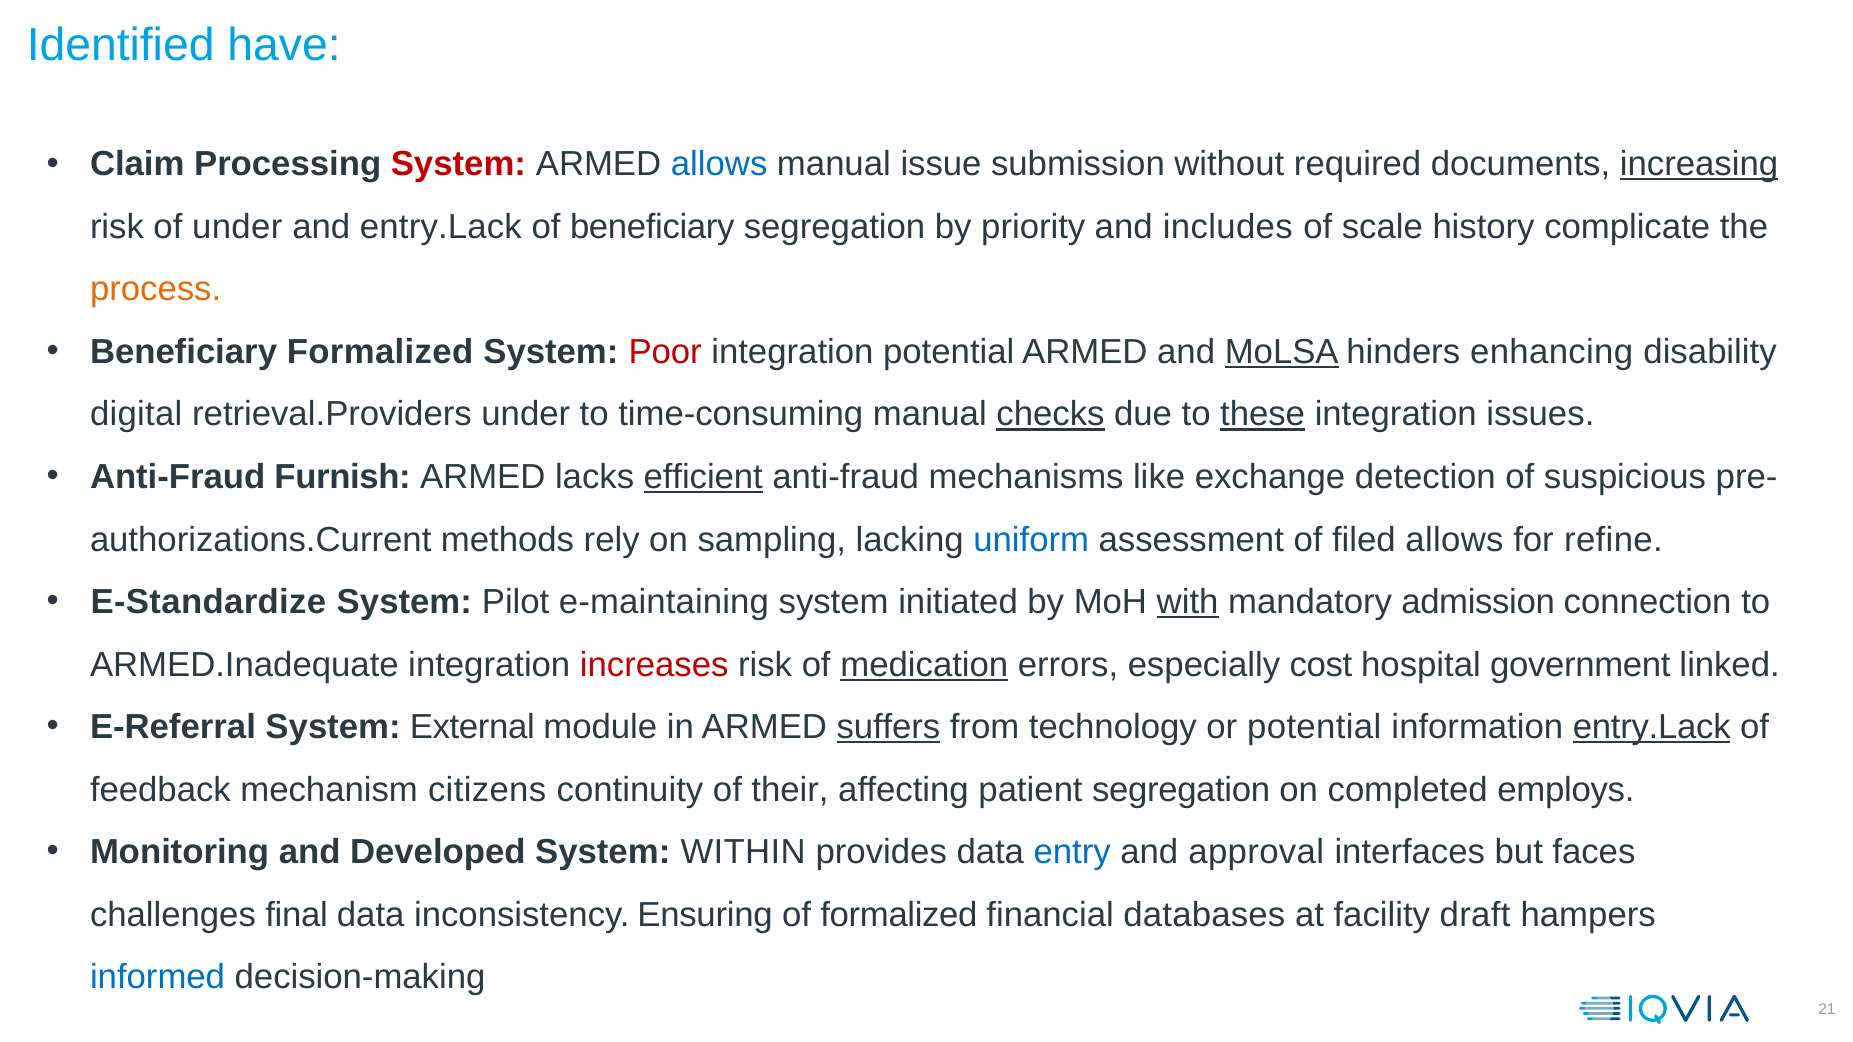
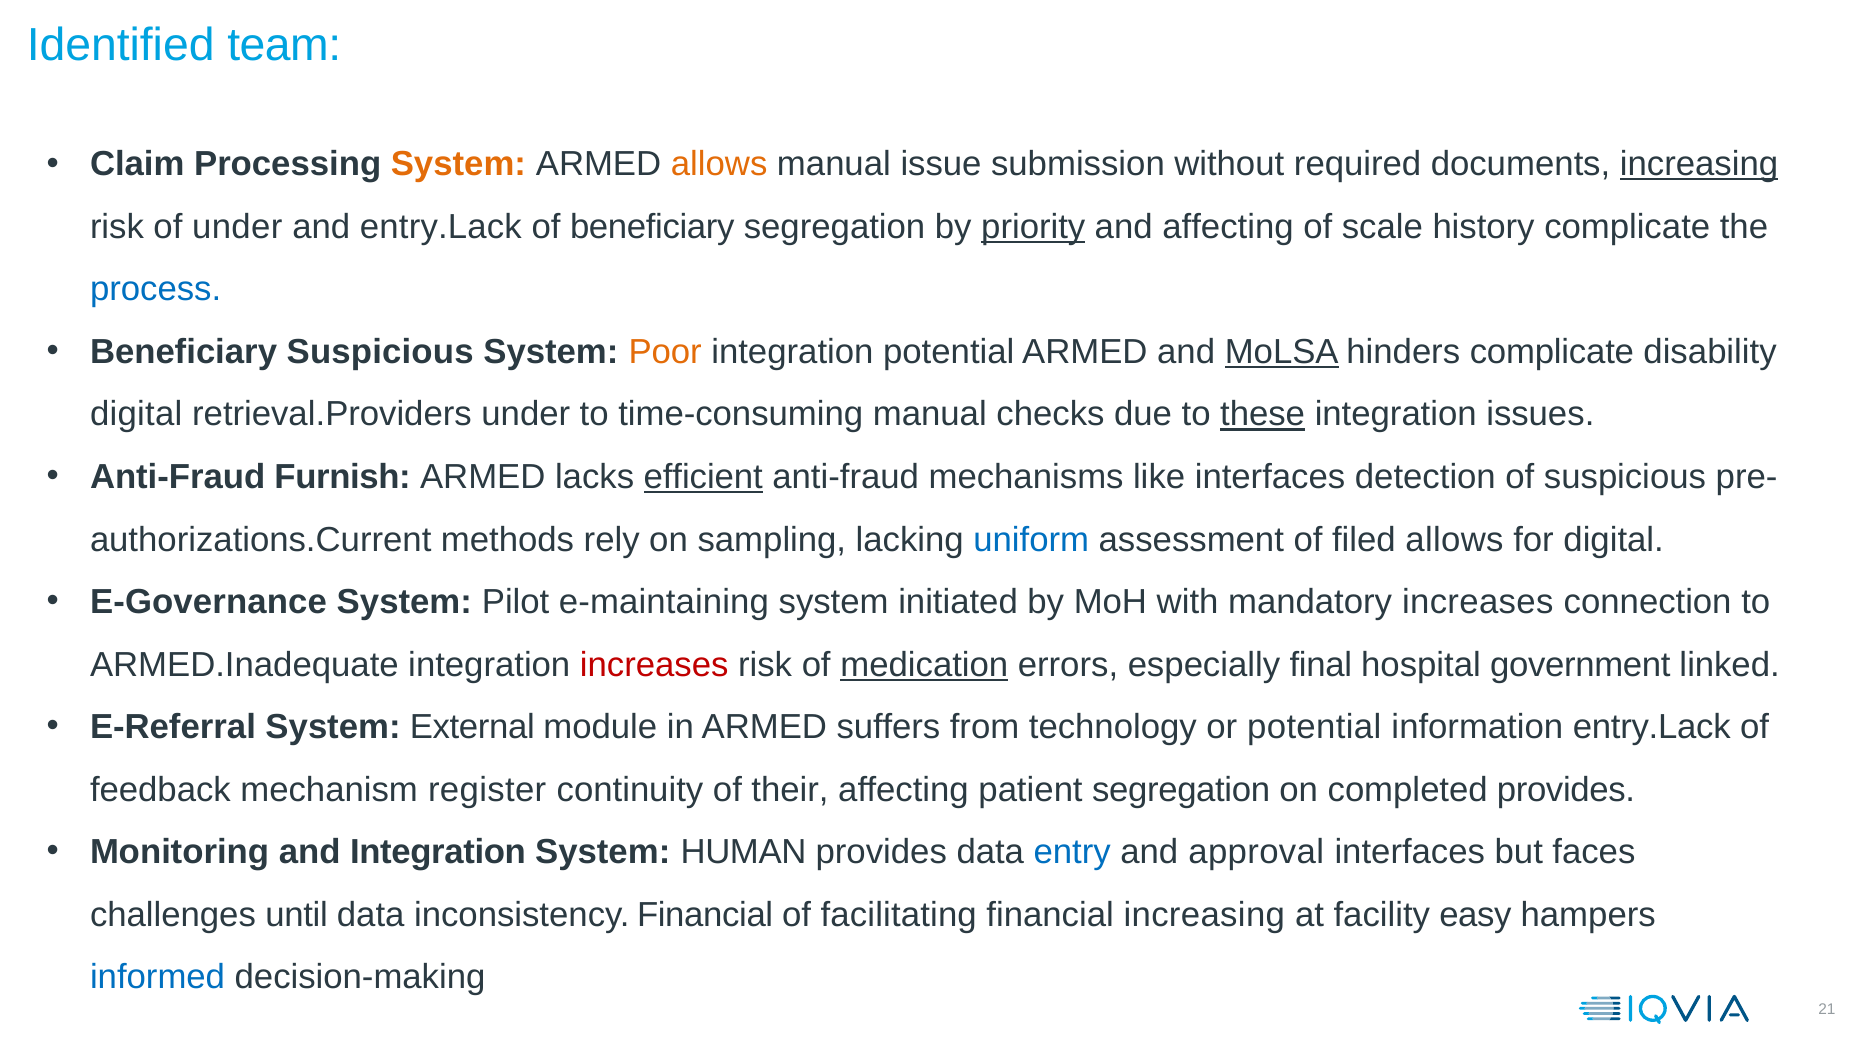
have: have -> team
System at (458, 164) colour: red -> orange
allows at (719, 164) colour: blue -> orange
priority underline: none -> present
and includes: includes -> affecting
process colour: orange -> blue
Beneficiary Formalized: Formalized -> Suspicious
Poor colour: red -> orange
hinders enhancing: enhancing -> complicate
checks underline: present -> none
like exchange: exchange -> interfaces
for refine: refine -> digital
E-Standardize: E-Standardize -> E-Governance
with underline: present -> none
mandatory admission: admission -> increases
cost: cost -> final
suffers underline: present -> none
entry.Lack at (1652, 727) underline: present -> none
citizens: citizens -> register
completed employs: employs -> provides
and Developed: Developed -> Integration
WITHIN: WITHIN -> HUMAN
final: final -> until
inconsistency Ensuring: Ensuring -> Financial
of formalized: formalized -> facilitating
financial databases: databases -> increasing
draft: draft -> easy
